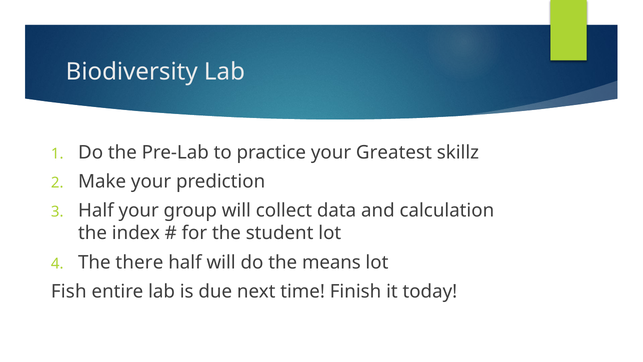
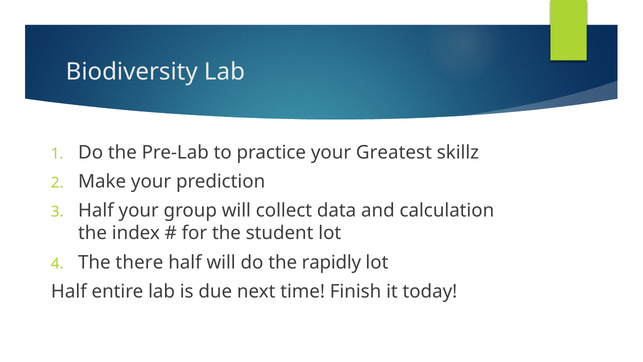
means: means -> rapidly
Fish at (69, 291): Fish -> Half
